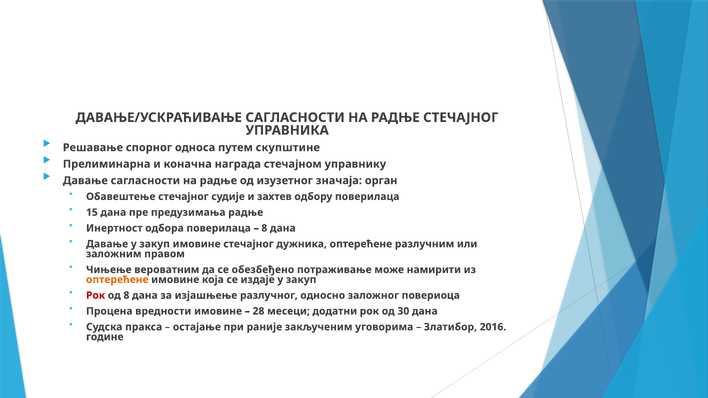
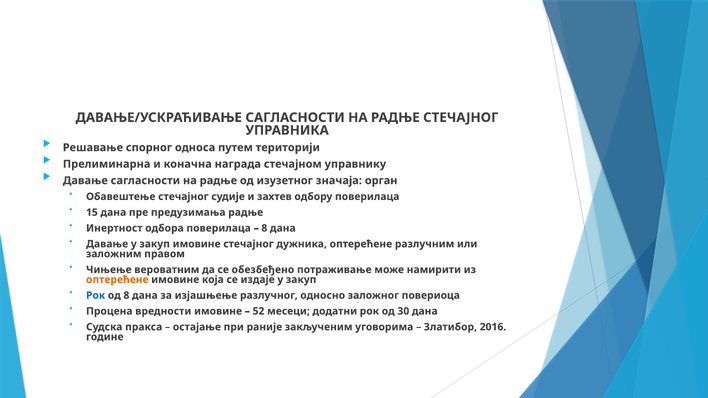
скупштине: скупштине -> територији
Рок at (96, 296) colour: red -> blue
28: 28 -> 52
